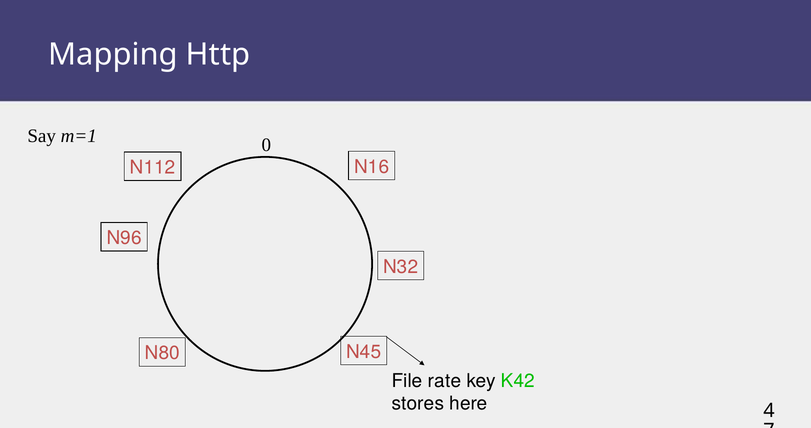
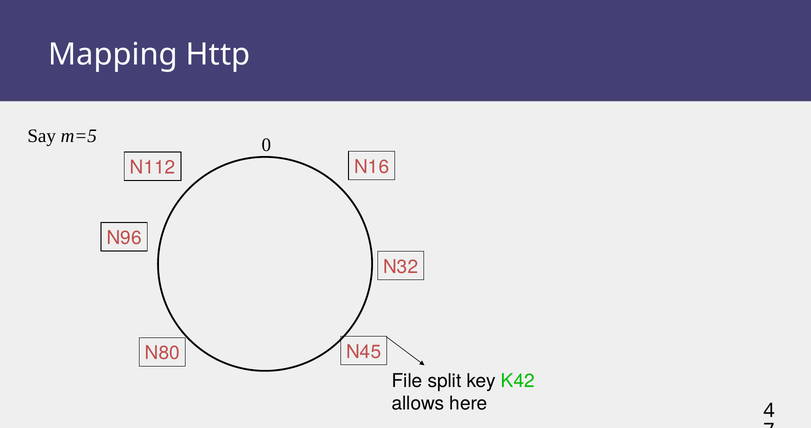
m=1: m=1 -> m=5
rate: rate -> split
stores: stores -> allows
